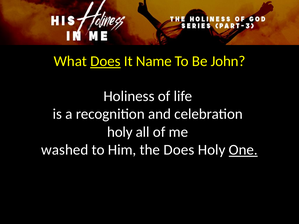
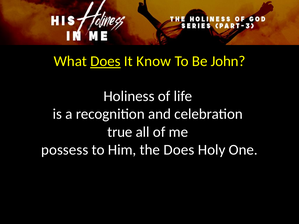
Name: Name -> Know
holy at (120, 132): holy -> true
washed: washed -> possess
One underline: present -> none
